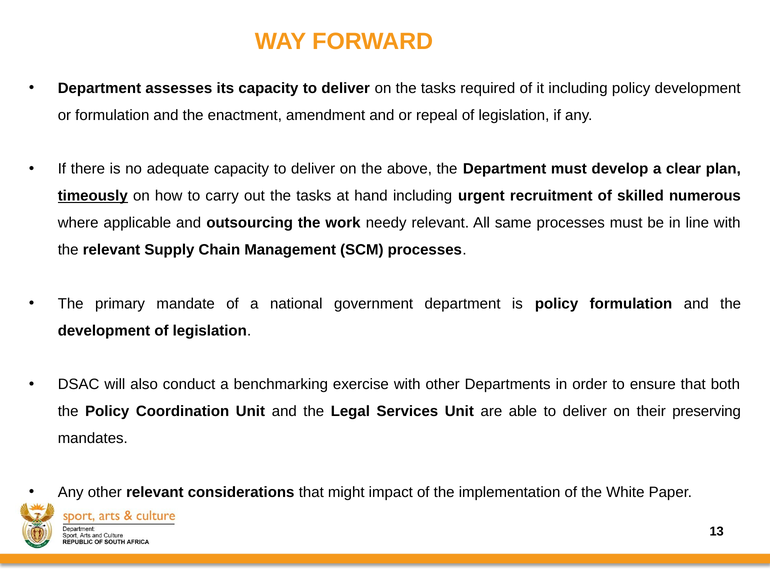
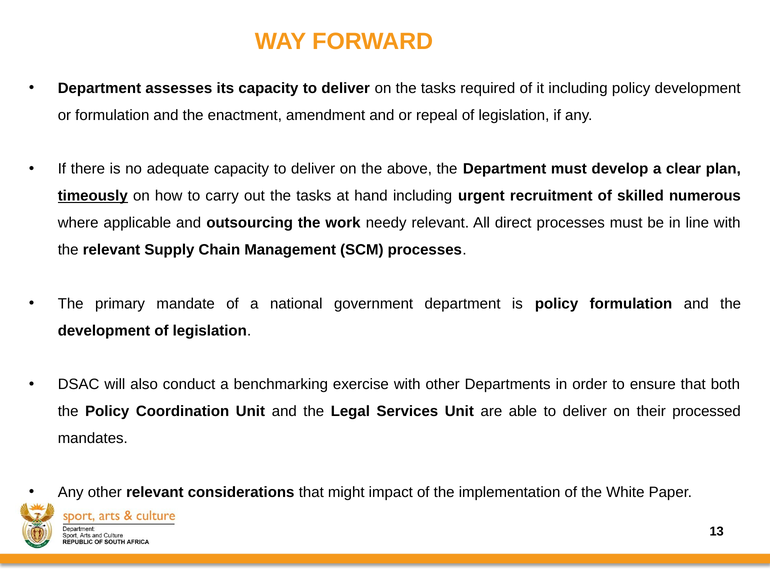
same: same -> direct
preserving: preserving -> processed
